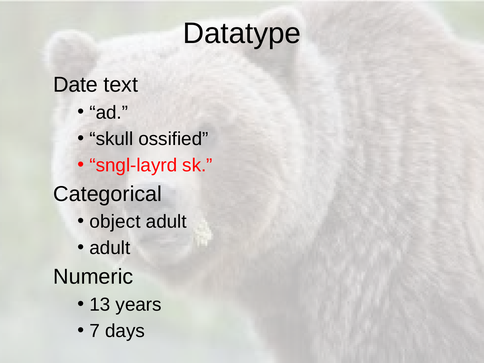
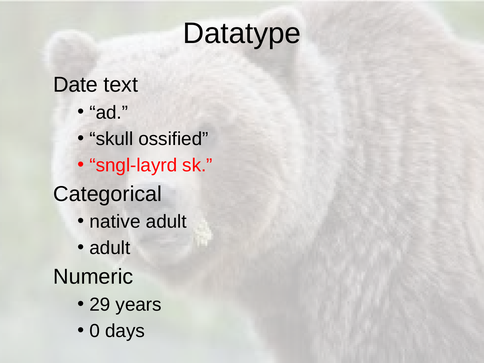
object: object -> native
13: 13 -> 29
7: 7 -> 0
